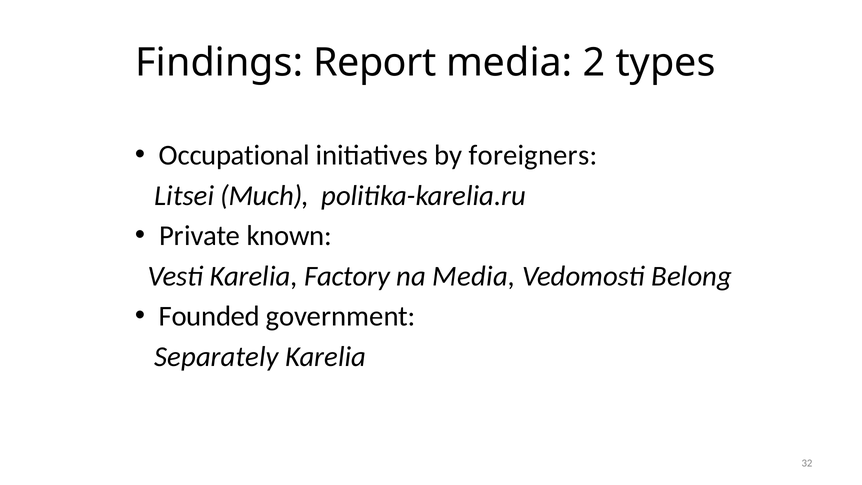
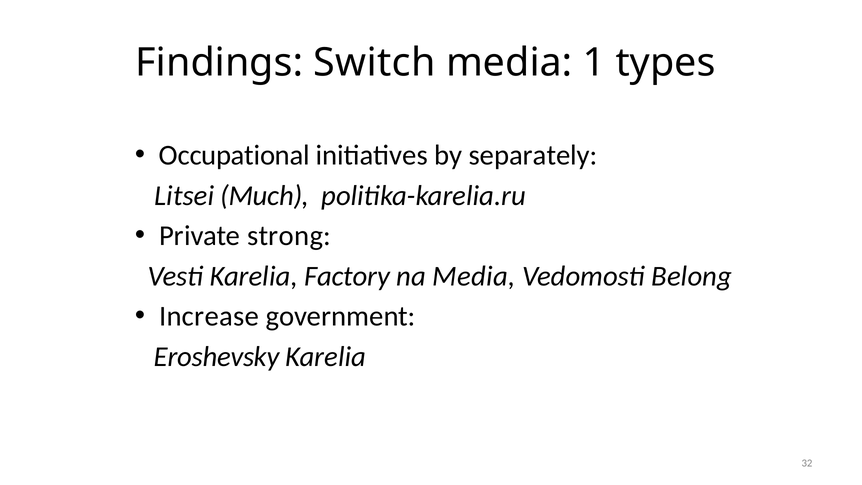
Report: Report -> Switch
2: 2 -> 1
foreigners: foreigners -> separately
known: known -> strong
Founded: Founded -> Increase
Separately: Separately -> Eroshevsky
